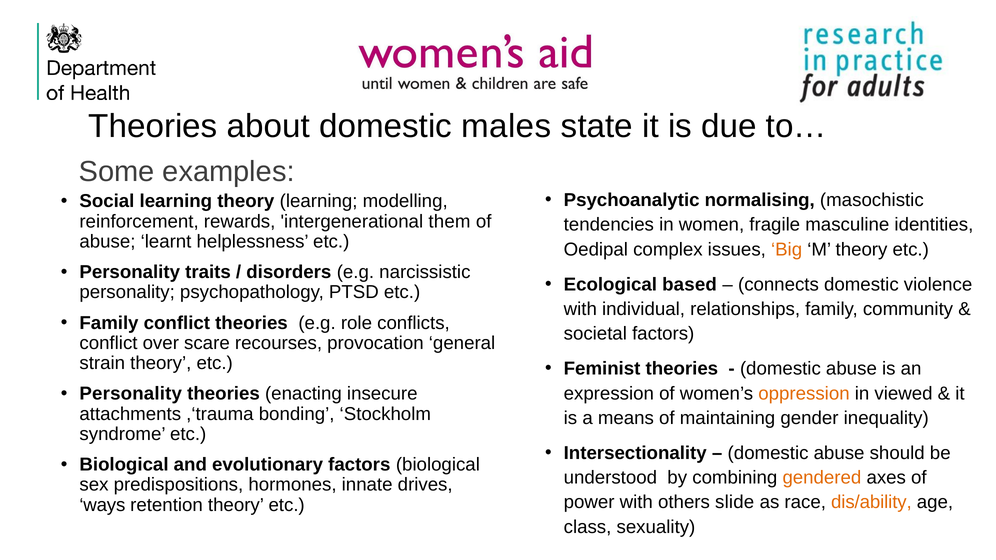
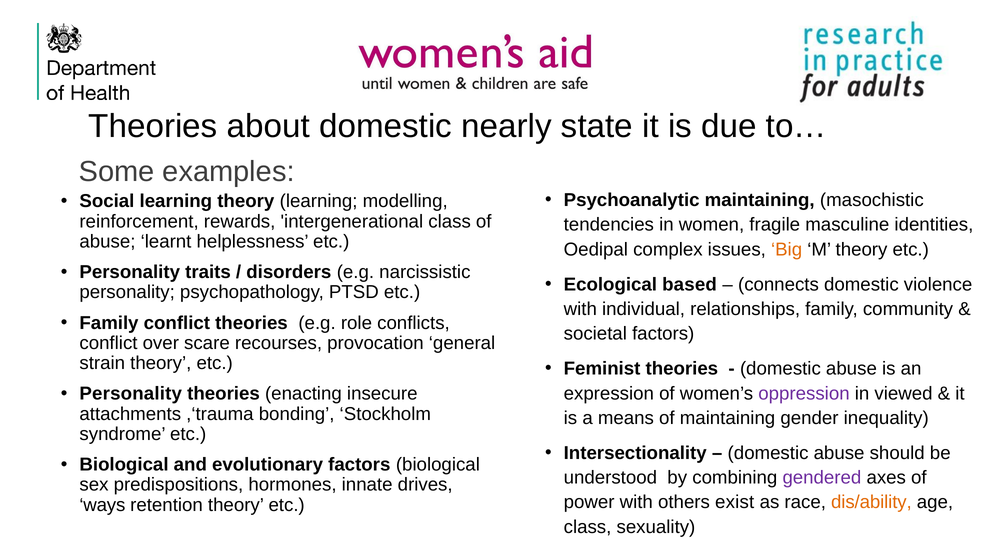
males: males -> nearly
Psychoanalytic normalising: normalising -> maintaining
intergenerational them: them -> class
oppression colour: orange -> purple
gendered colour: orange -> purple
slide: slide -> exist
